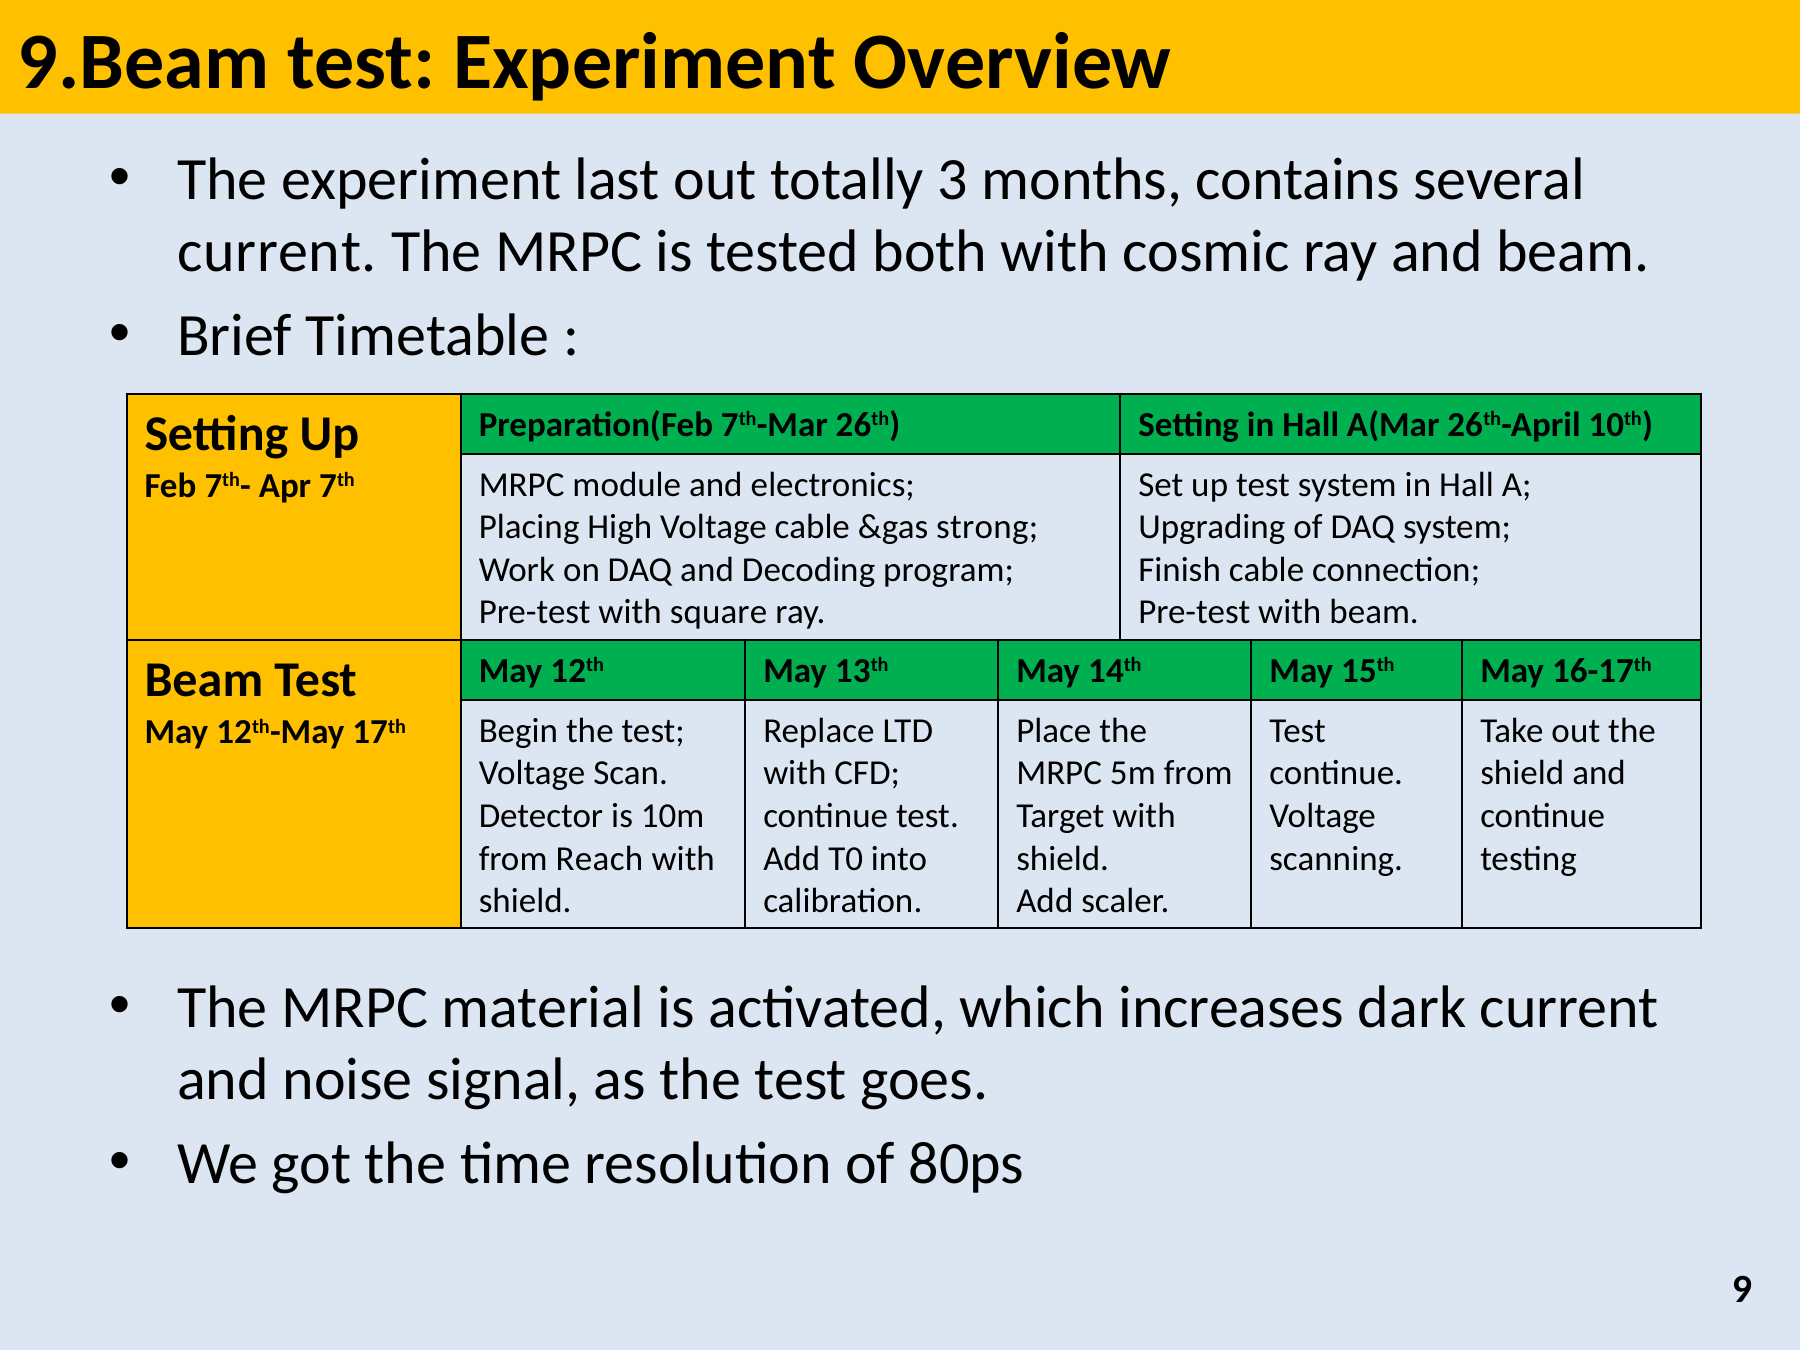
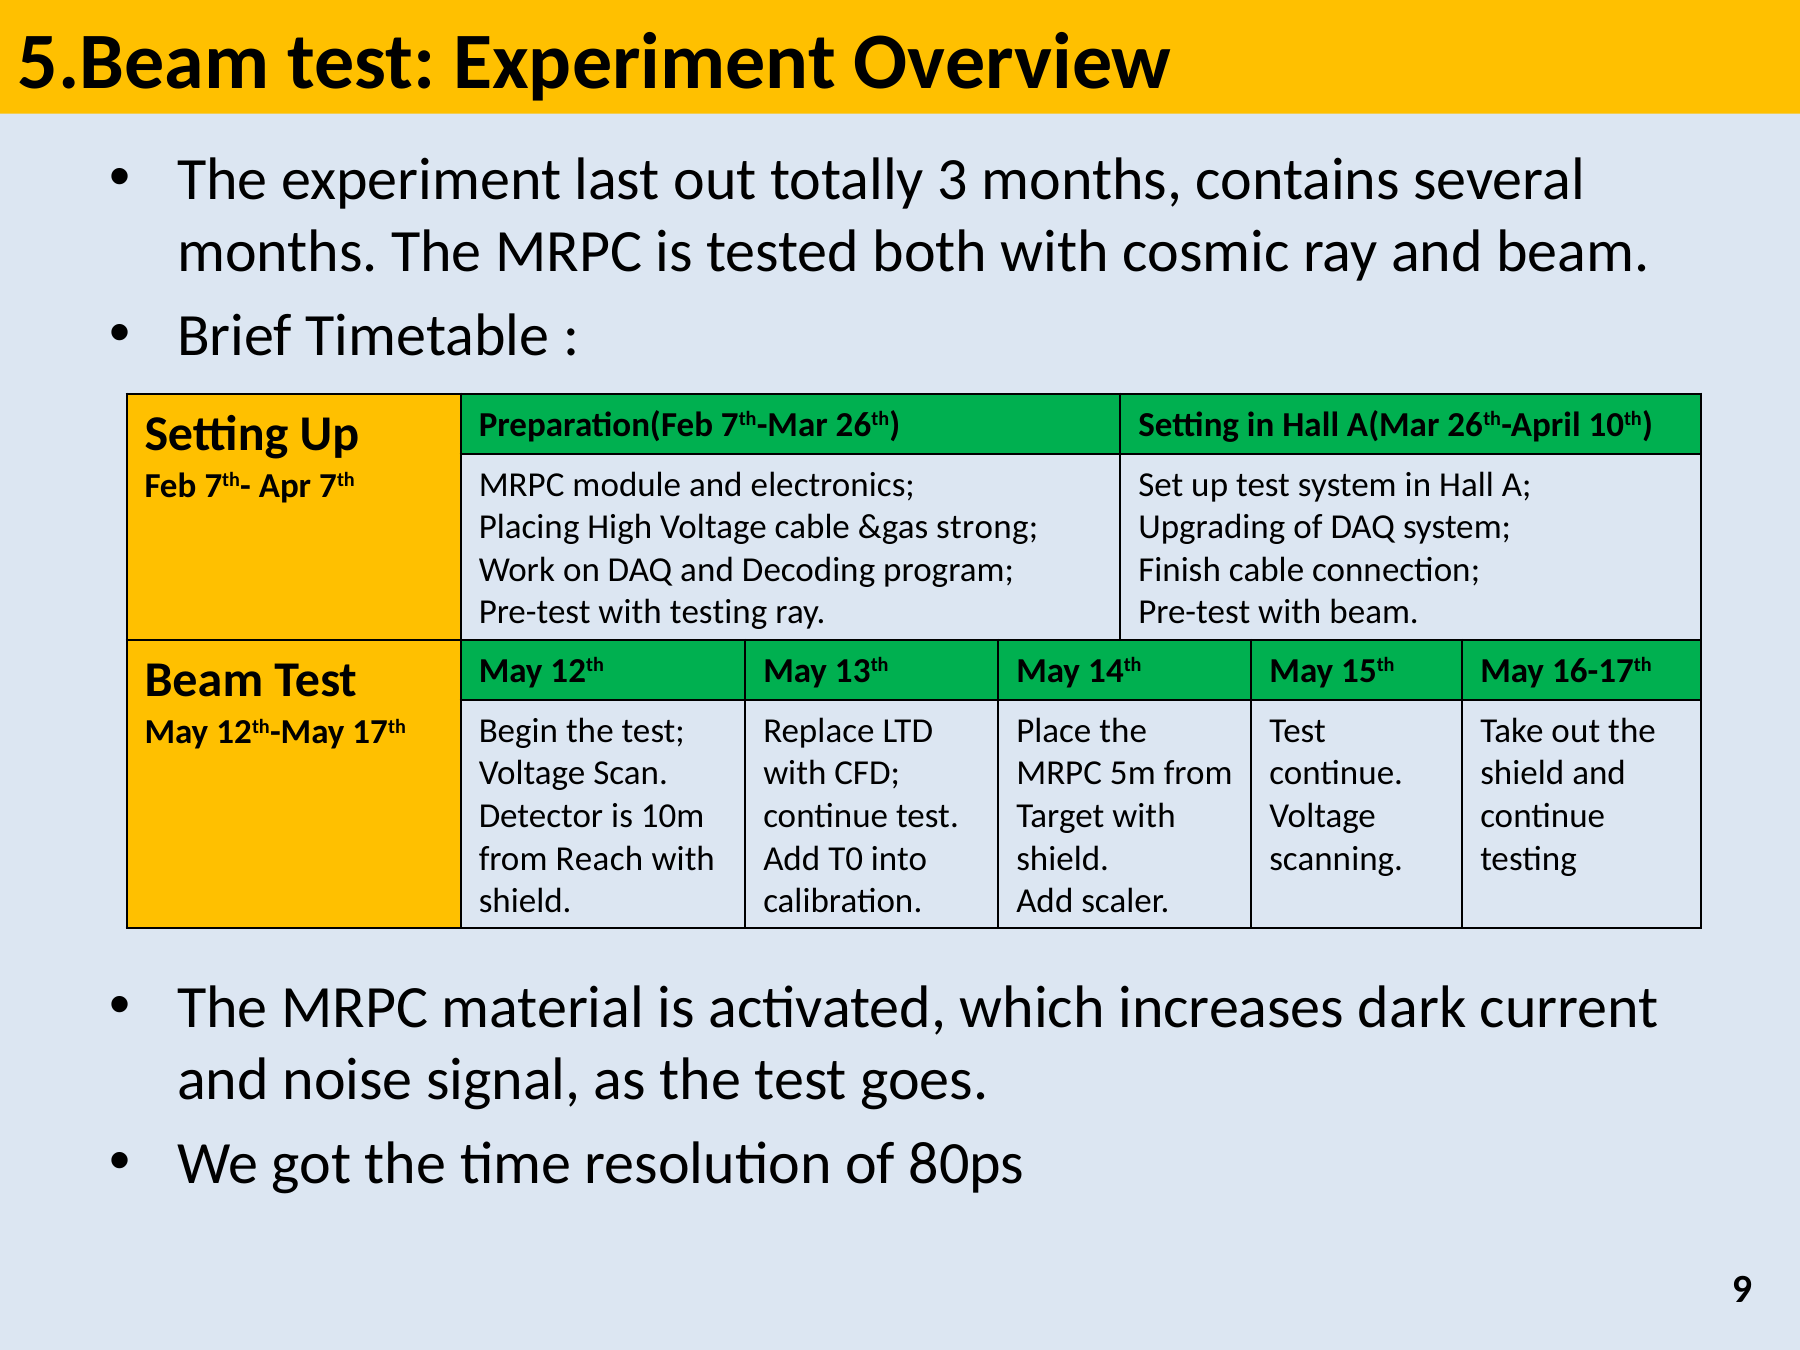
9.Beam: 9.Beam -> 5.Beam
current at (277, 252): current -> months
with square: square -> testing
